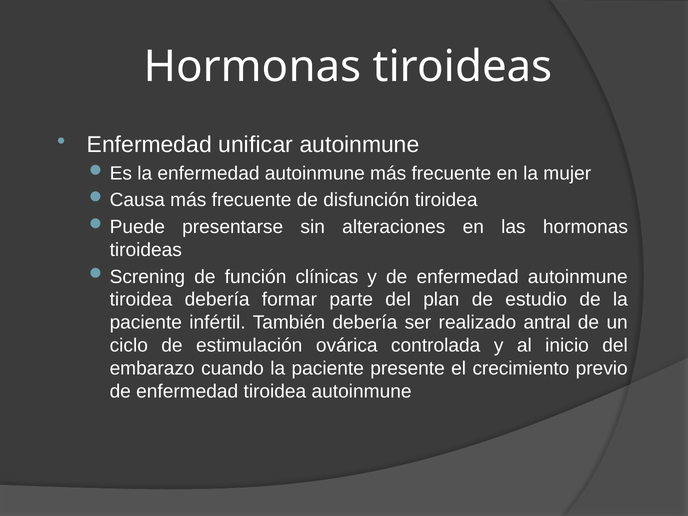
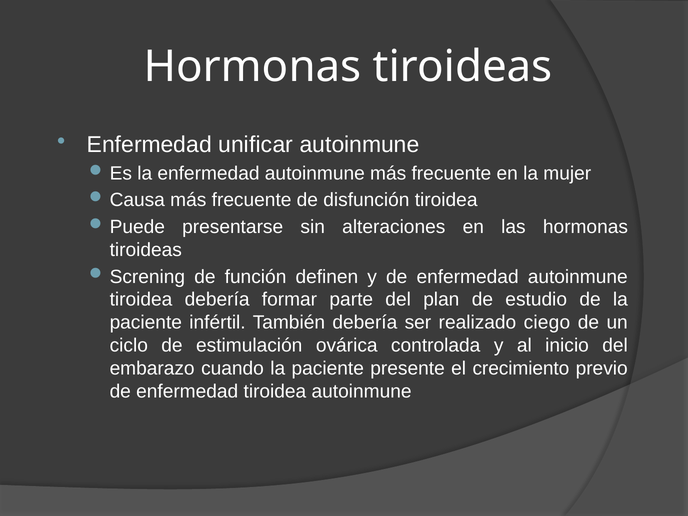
clínicas: clínicas -> definen
antral: antral -> ciego
